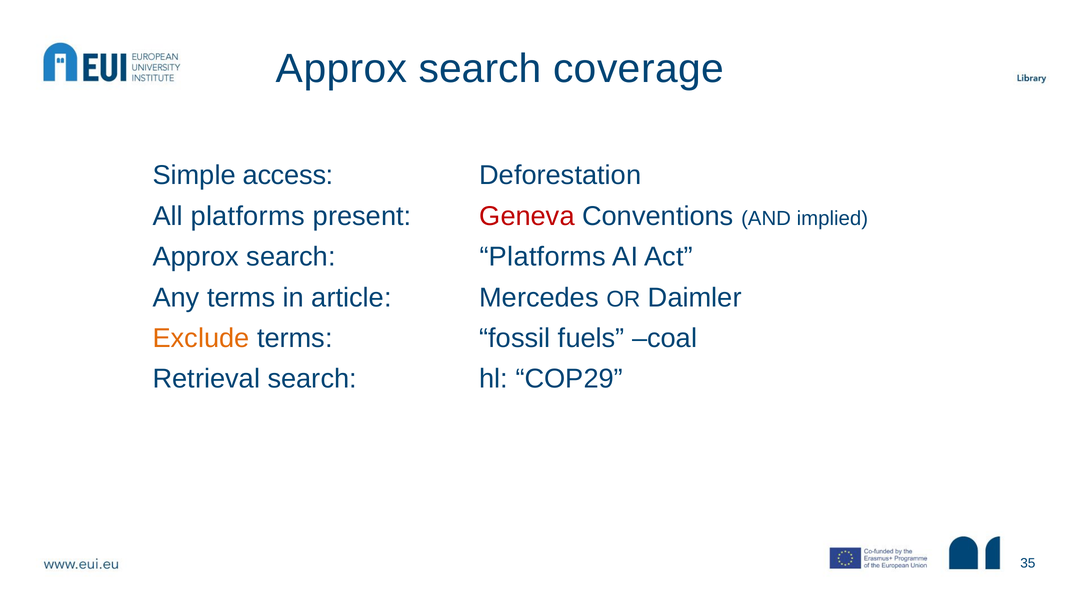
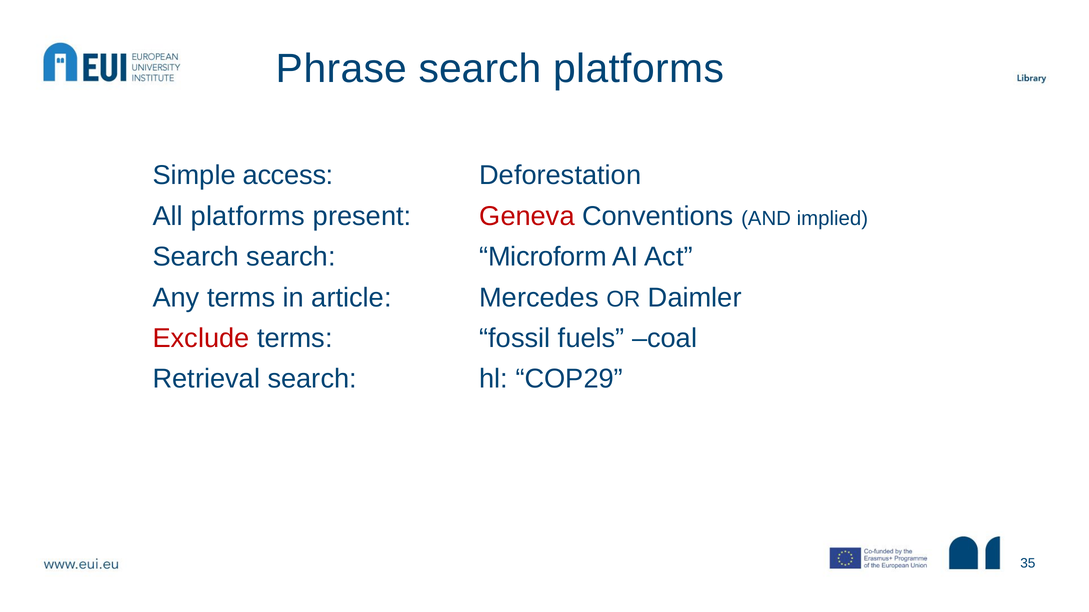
Approx at (342, 69): Approx -> Phrase
search coverage: coverage -> platforms
Approx at (196, 257): Approx -> Search
search Platforms: Platforms -> Microform
Exclude colour: orange -> red
